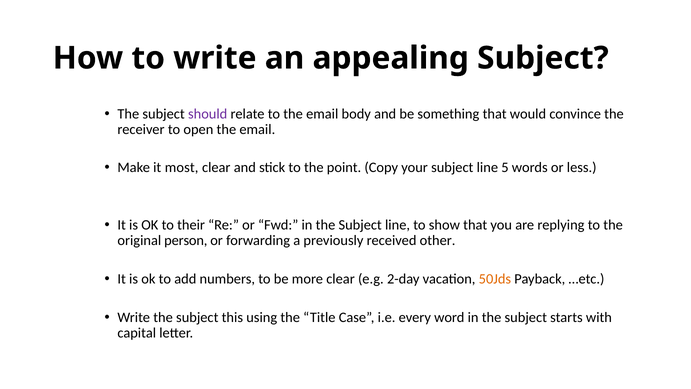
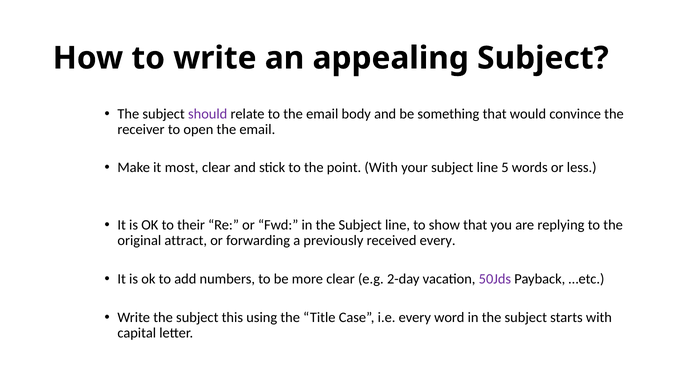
point Copy: Copy -> With
person: person -> attract
received other: other -> every
50Jds colour: orange -> purple
